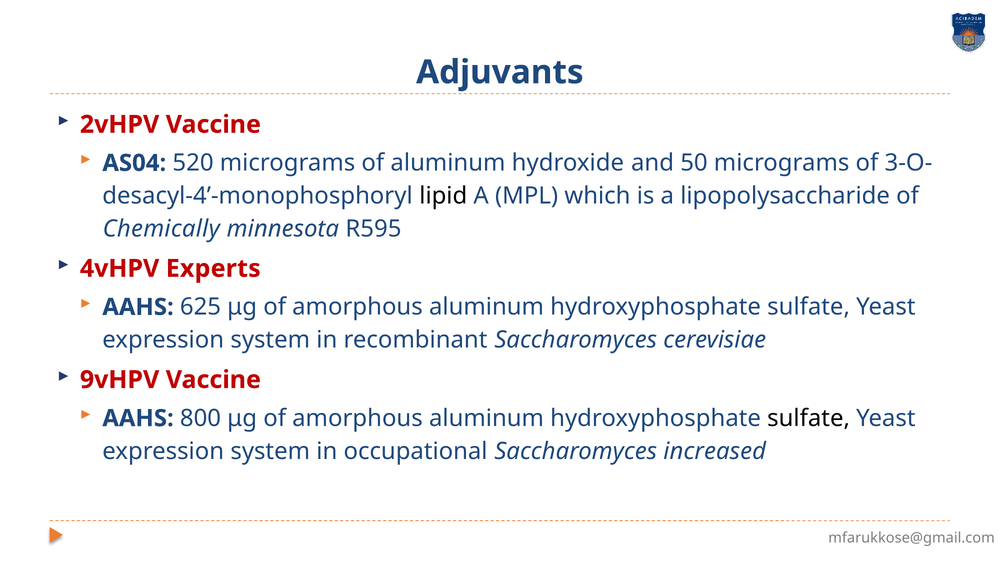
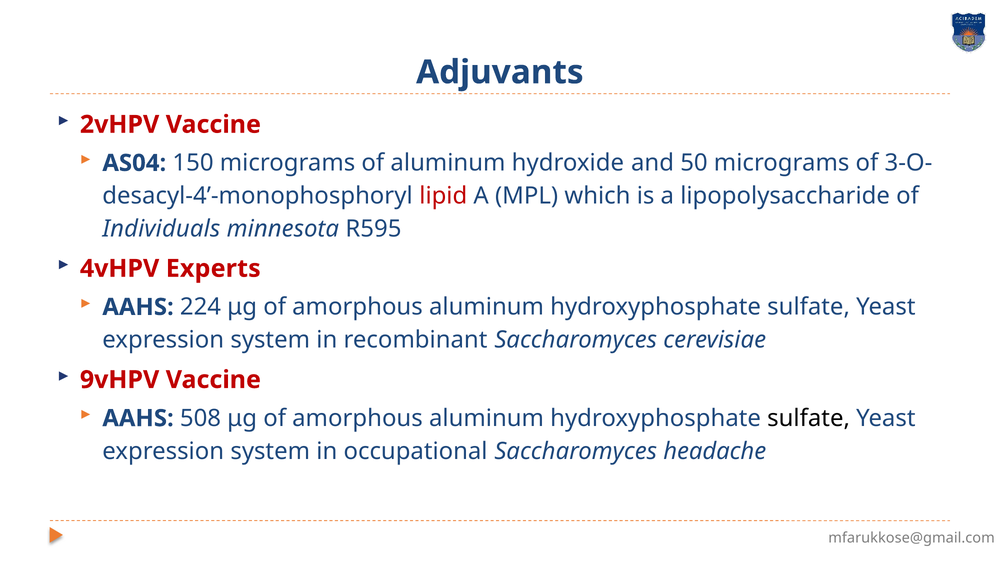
520: 520 -> 150
lipid colour: black -> red
Chemically: Chemically -> Individuals
625: 625 -> 224
800: 800 -> 508
increased: increased -> headache
